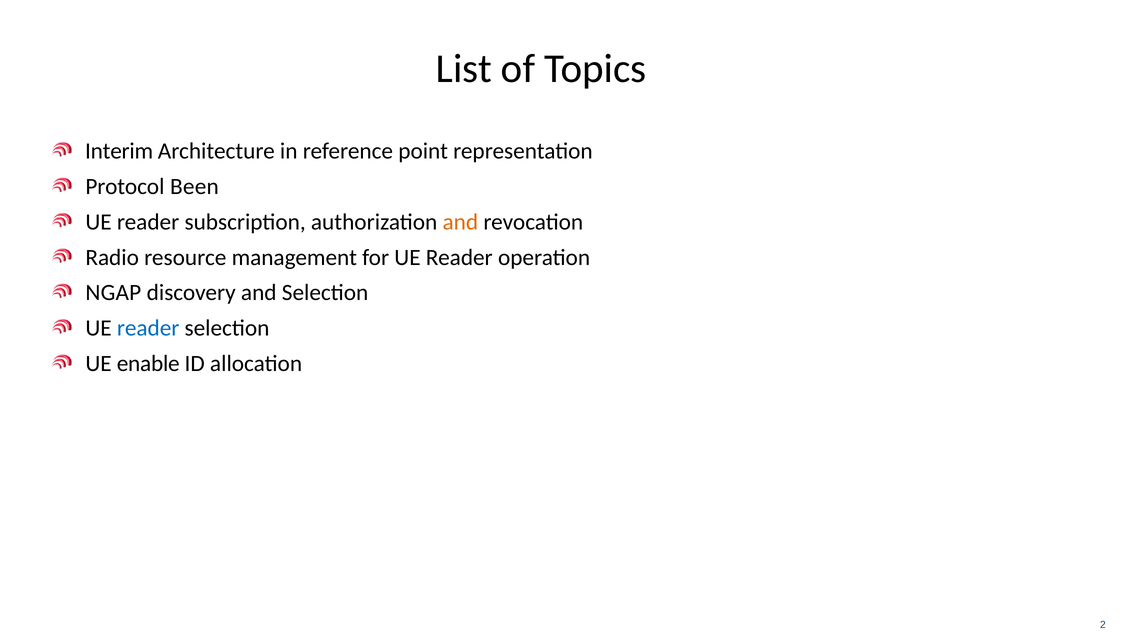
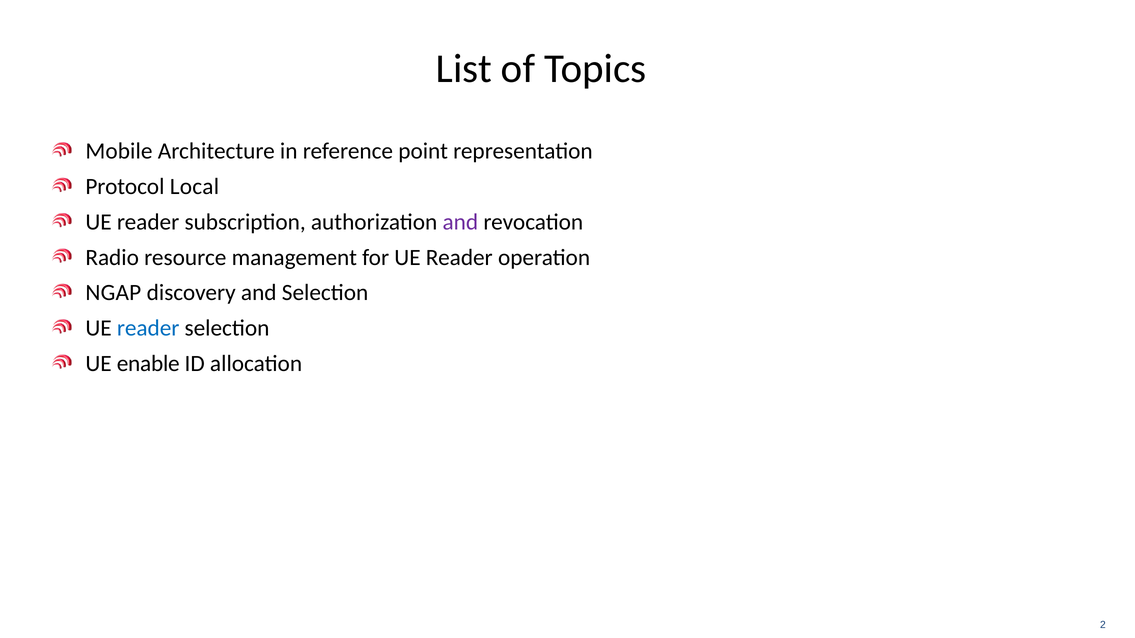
Interim: Interim -> Mobile
Been: Been -> Local
and at (460, 222) colour: orange -> purple
